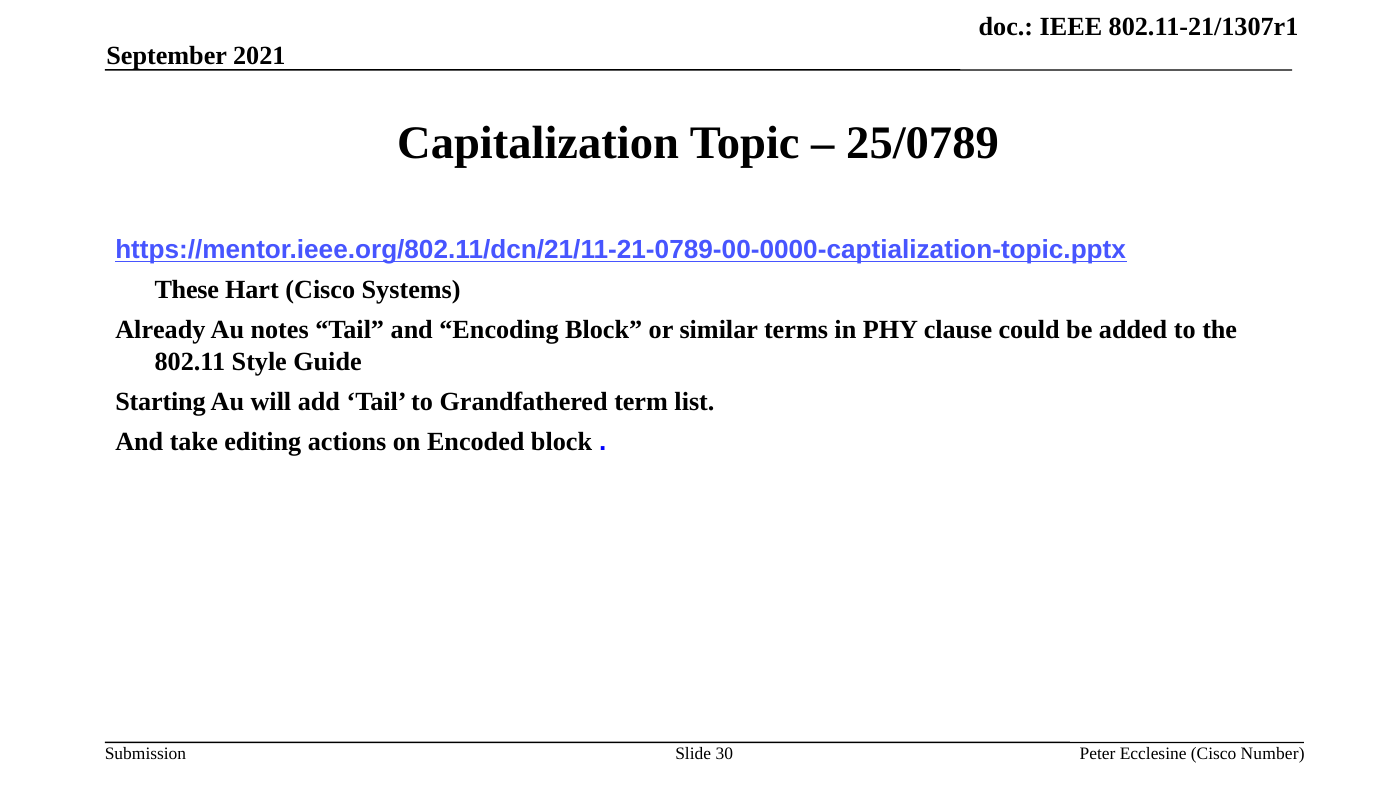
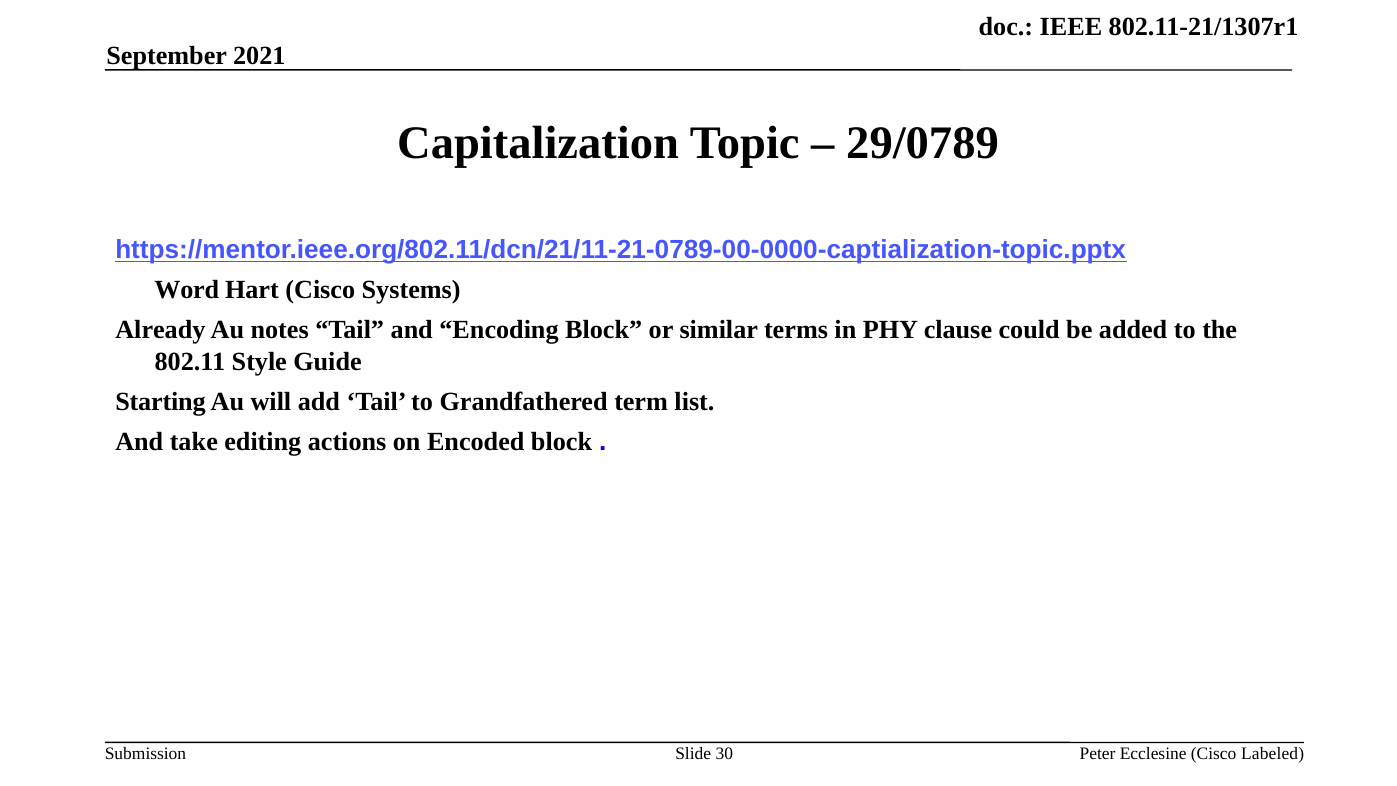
25/0789: 25/0789 -> 29/0789
These: These -> Word
Number: Number -> Labeled
